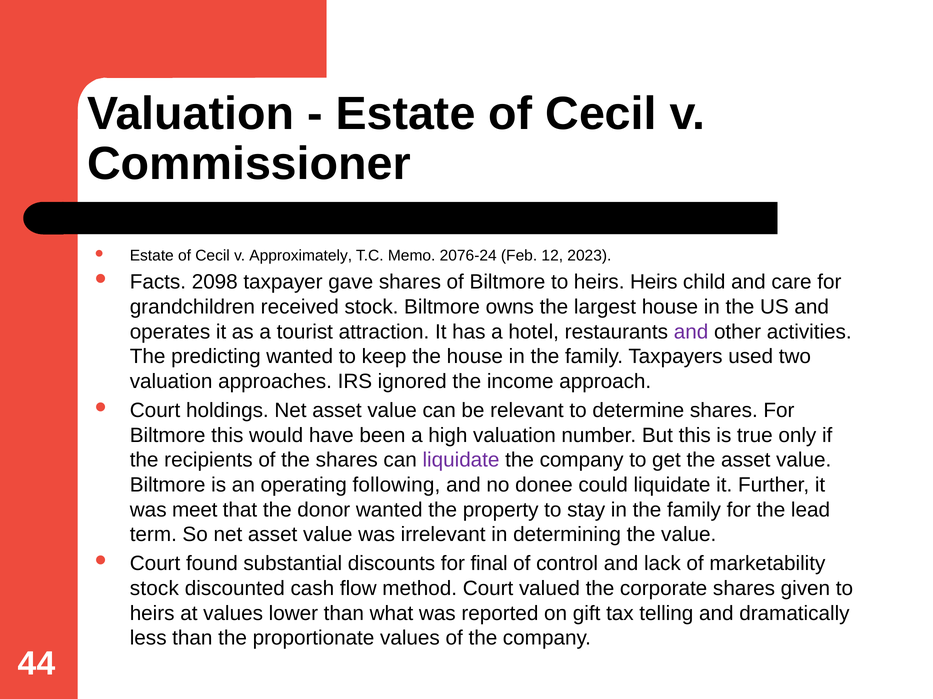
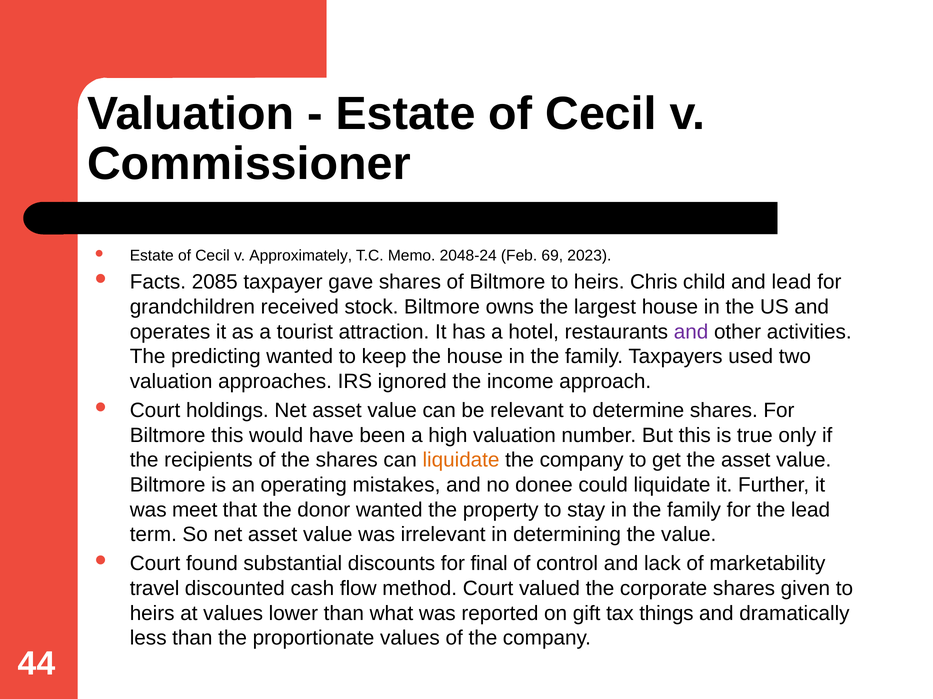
2076-24: 2076-24 -> 2048-24
12: 12 -> 69
2098: 2098 -> 2085
heirs Heirs: Heirs -> Chris
and care: care -> lead
liquidate at (461, 461) colour: purple -> orange
following: following -> mistakes
stock at (154, 589): stock -> travel
telling: telling -> things
